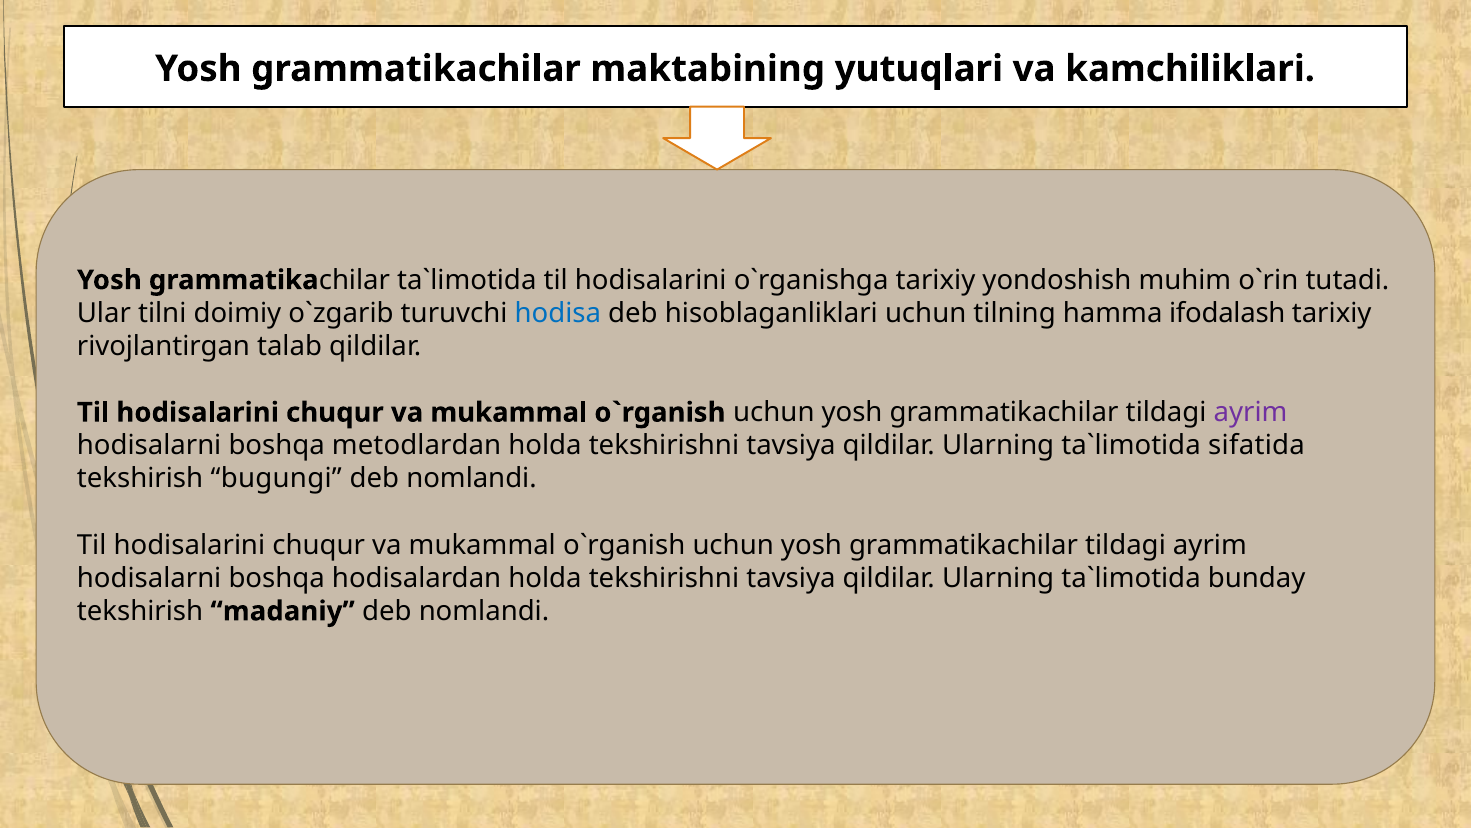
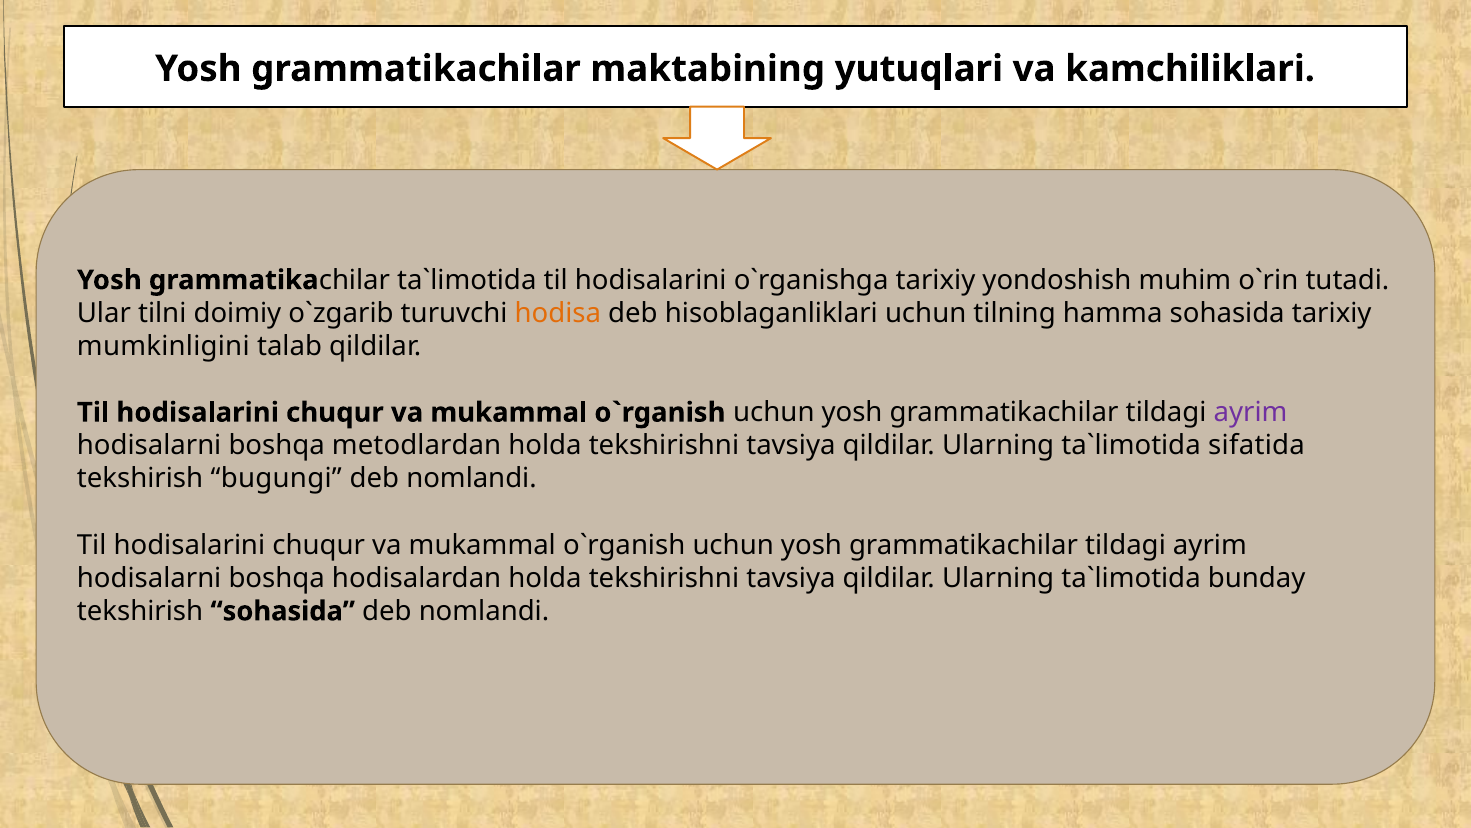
hodisa colour: blue -> orange
hamma ifodalash: ifodalash -> sohasida
rivojlantirgan: rivojlantirgan -> mumkinligini
tekshirish madaniy: madaniy -> sohasida
